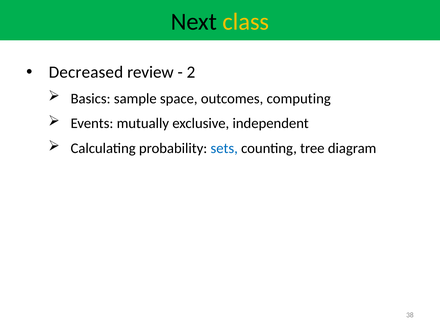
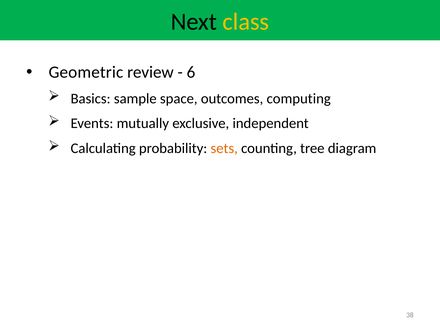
Decreased: Decreased -> Geometric
2: 2 -> 6
sets colour: blue -> orange
